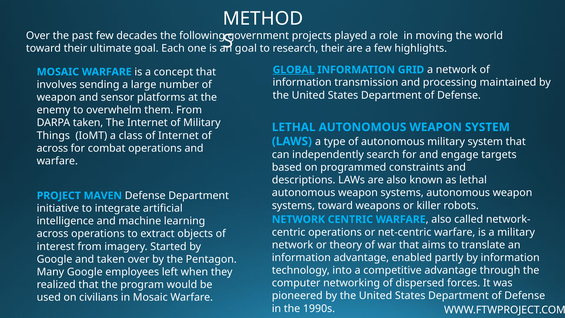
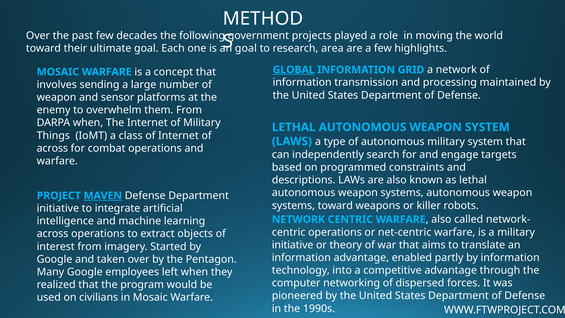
research their: their -> area
DARPA taken: taken -> when
MAVEN underline: none -> present
network at (293, 245): network -> initiative
